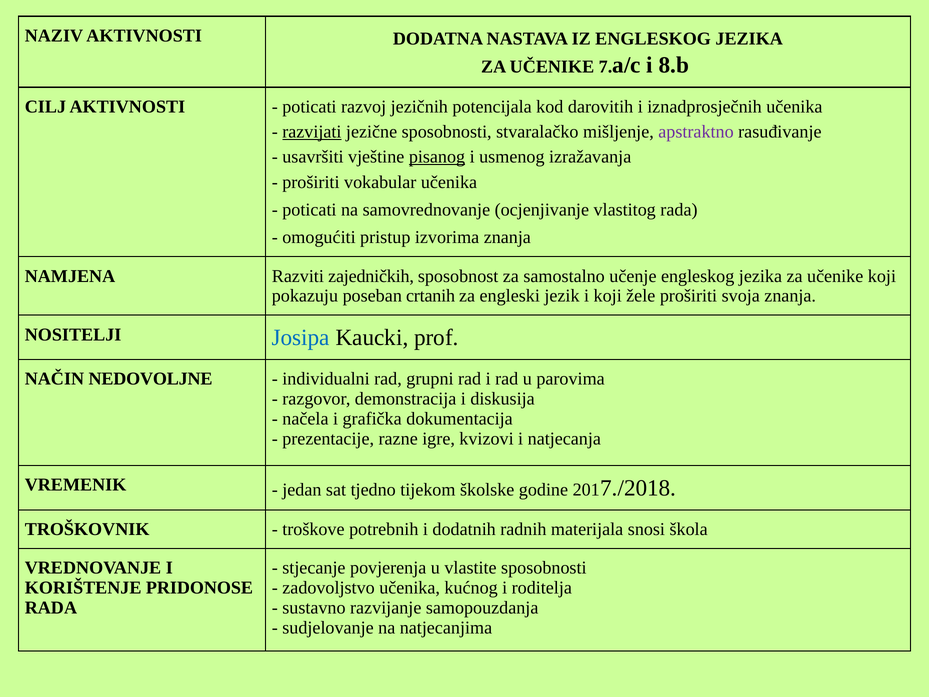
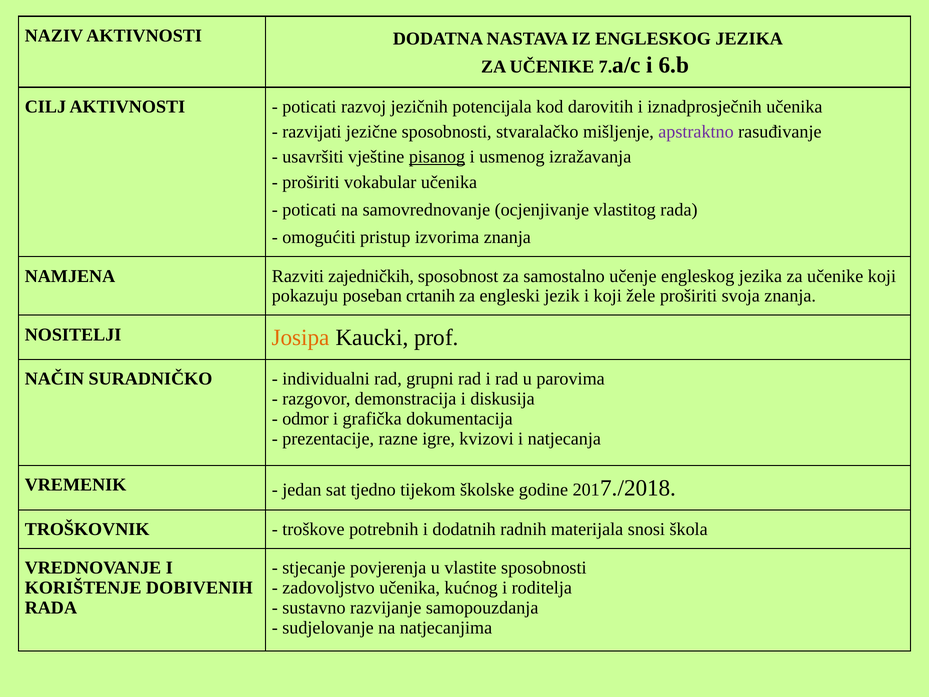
8.b: 8.b -> 6.b
razvijati underline: present -> none
Josipa colour: blue -> orange
NEDOVOLJNE: NEDOVOLJNE -> SURADNIČKO
načela: načela -> odmor
PRIDONOSE: PRIDONOSE -> DOBIVENIH
